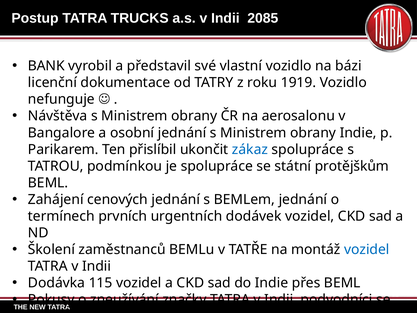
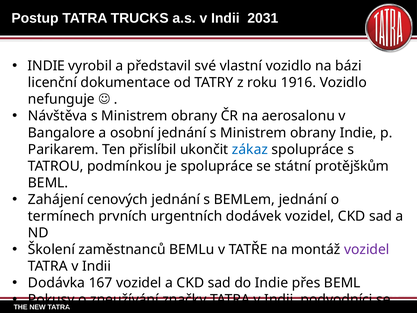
2085: 2085 -> 2031
BANK at (46, 66): BANK -> INDIE
1919: 1919 -> 1916
vozidel at (367, 249) colour: blue -> purple
115: 115 -> 167
